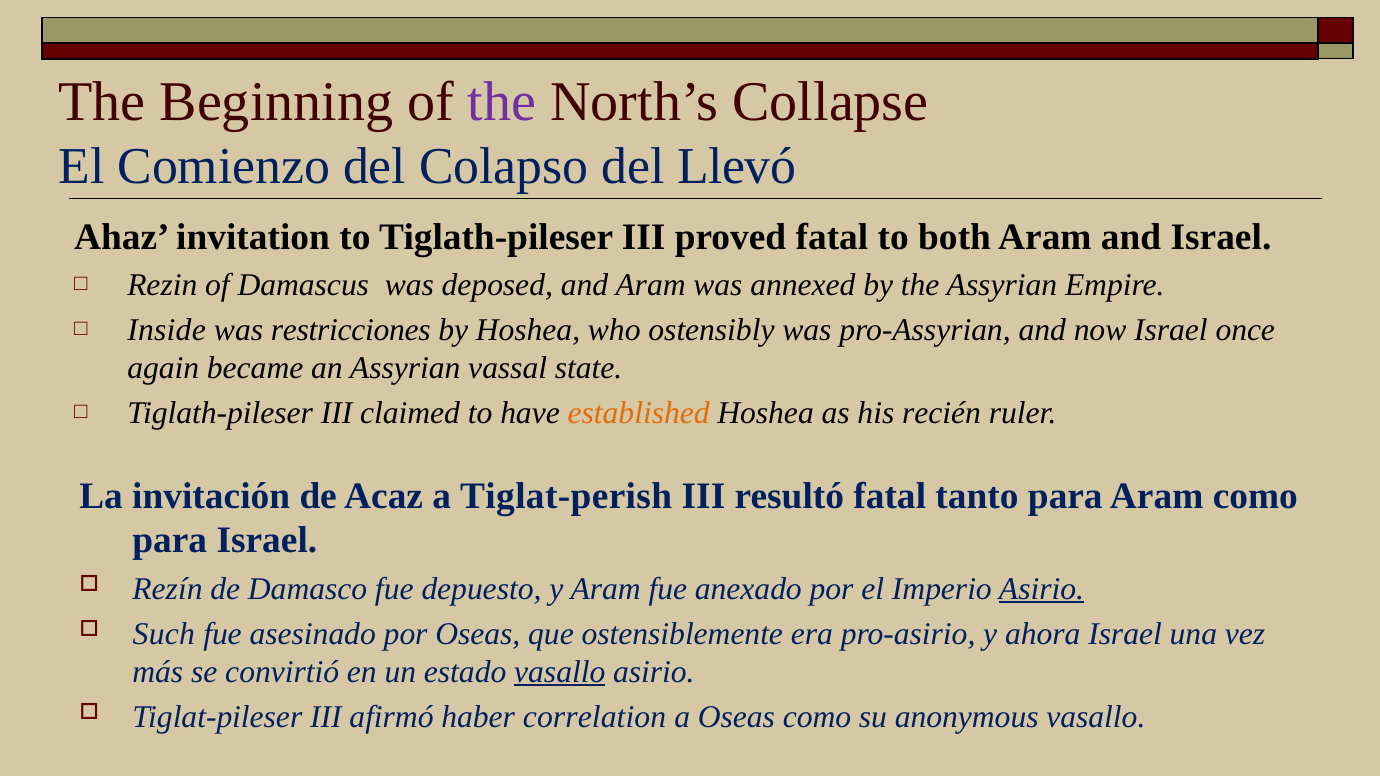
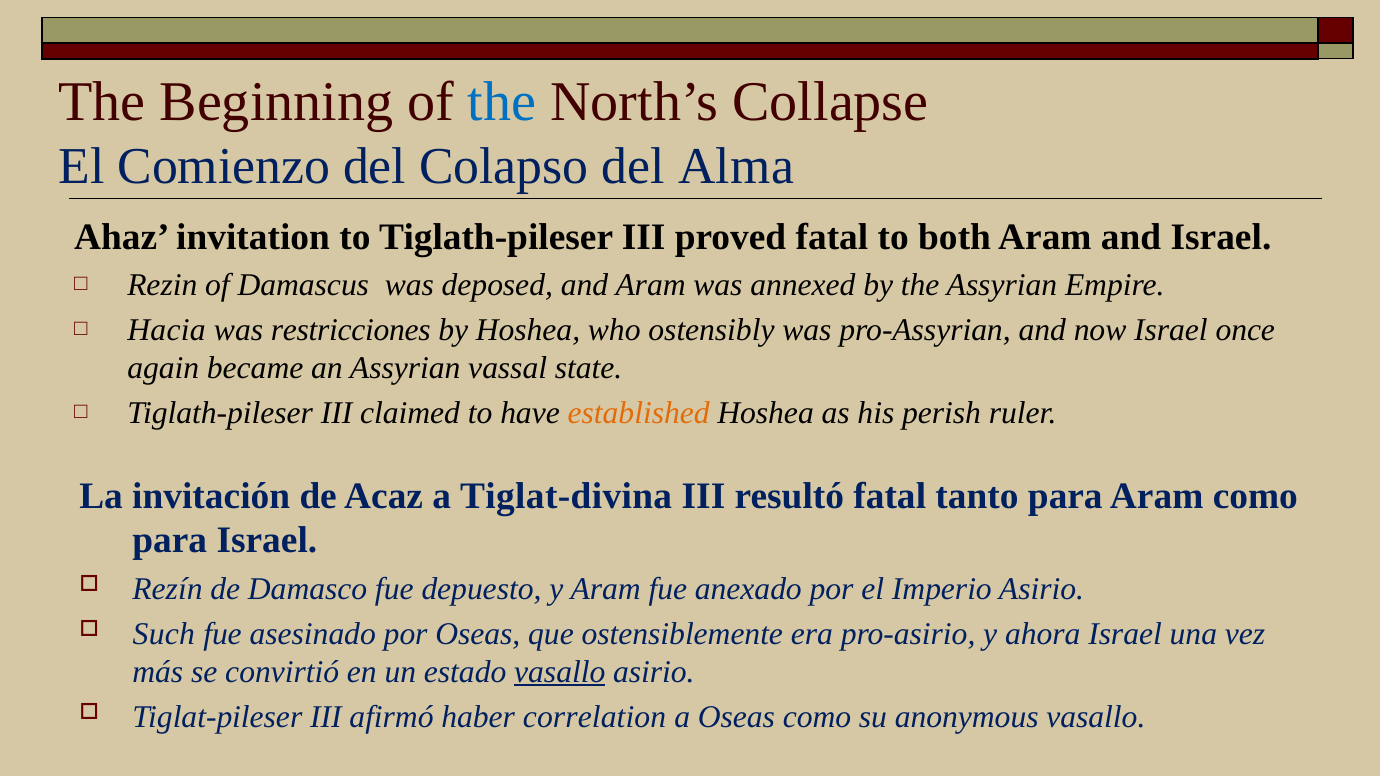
the at (502, 102) colour: purple -> blue
Llevó: Llevó -> Alma
Inside: Inside -> Hacia
recién: recién -> perish
Tiglat-perish: Tiglat-perish -> Tiglat-divina
Asirio at (1042, 589) underline: present -> none
